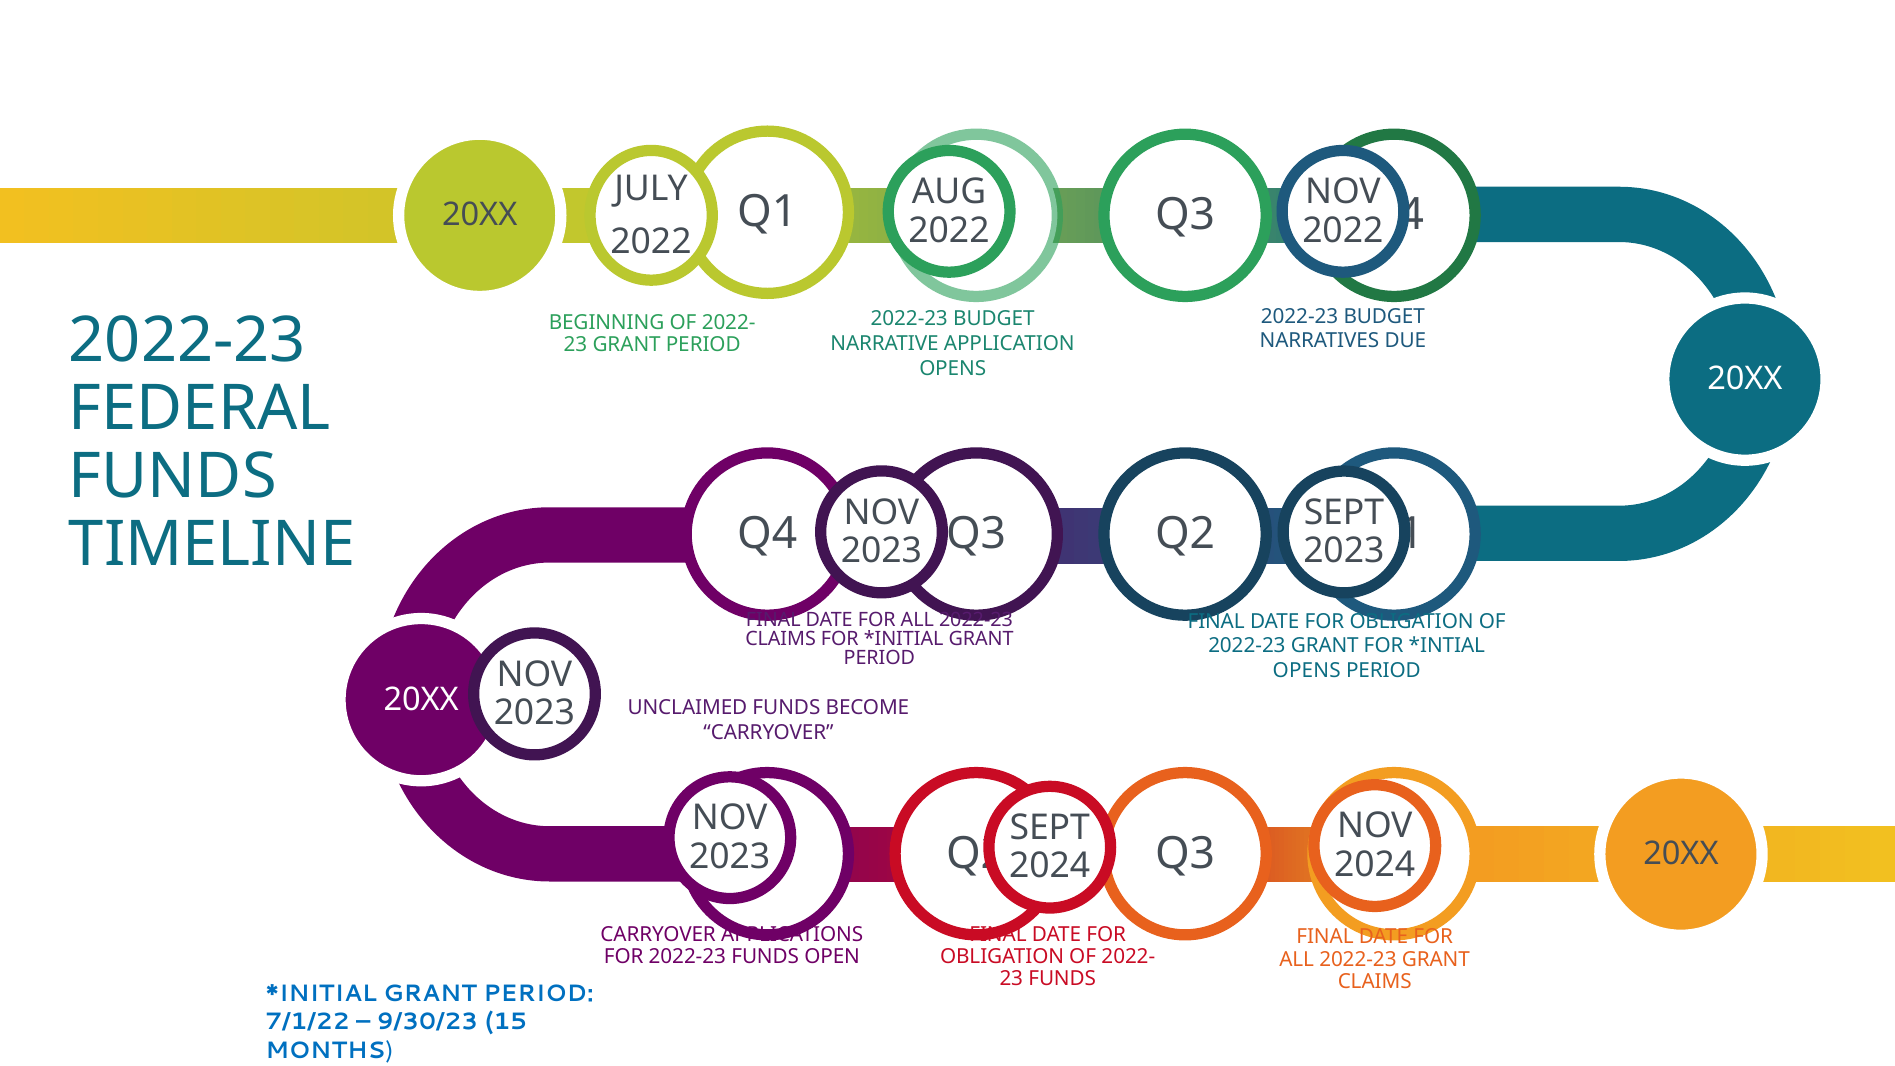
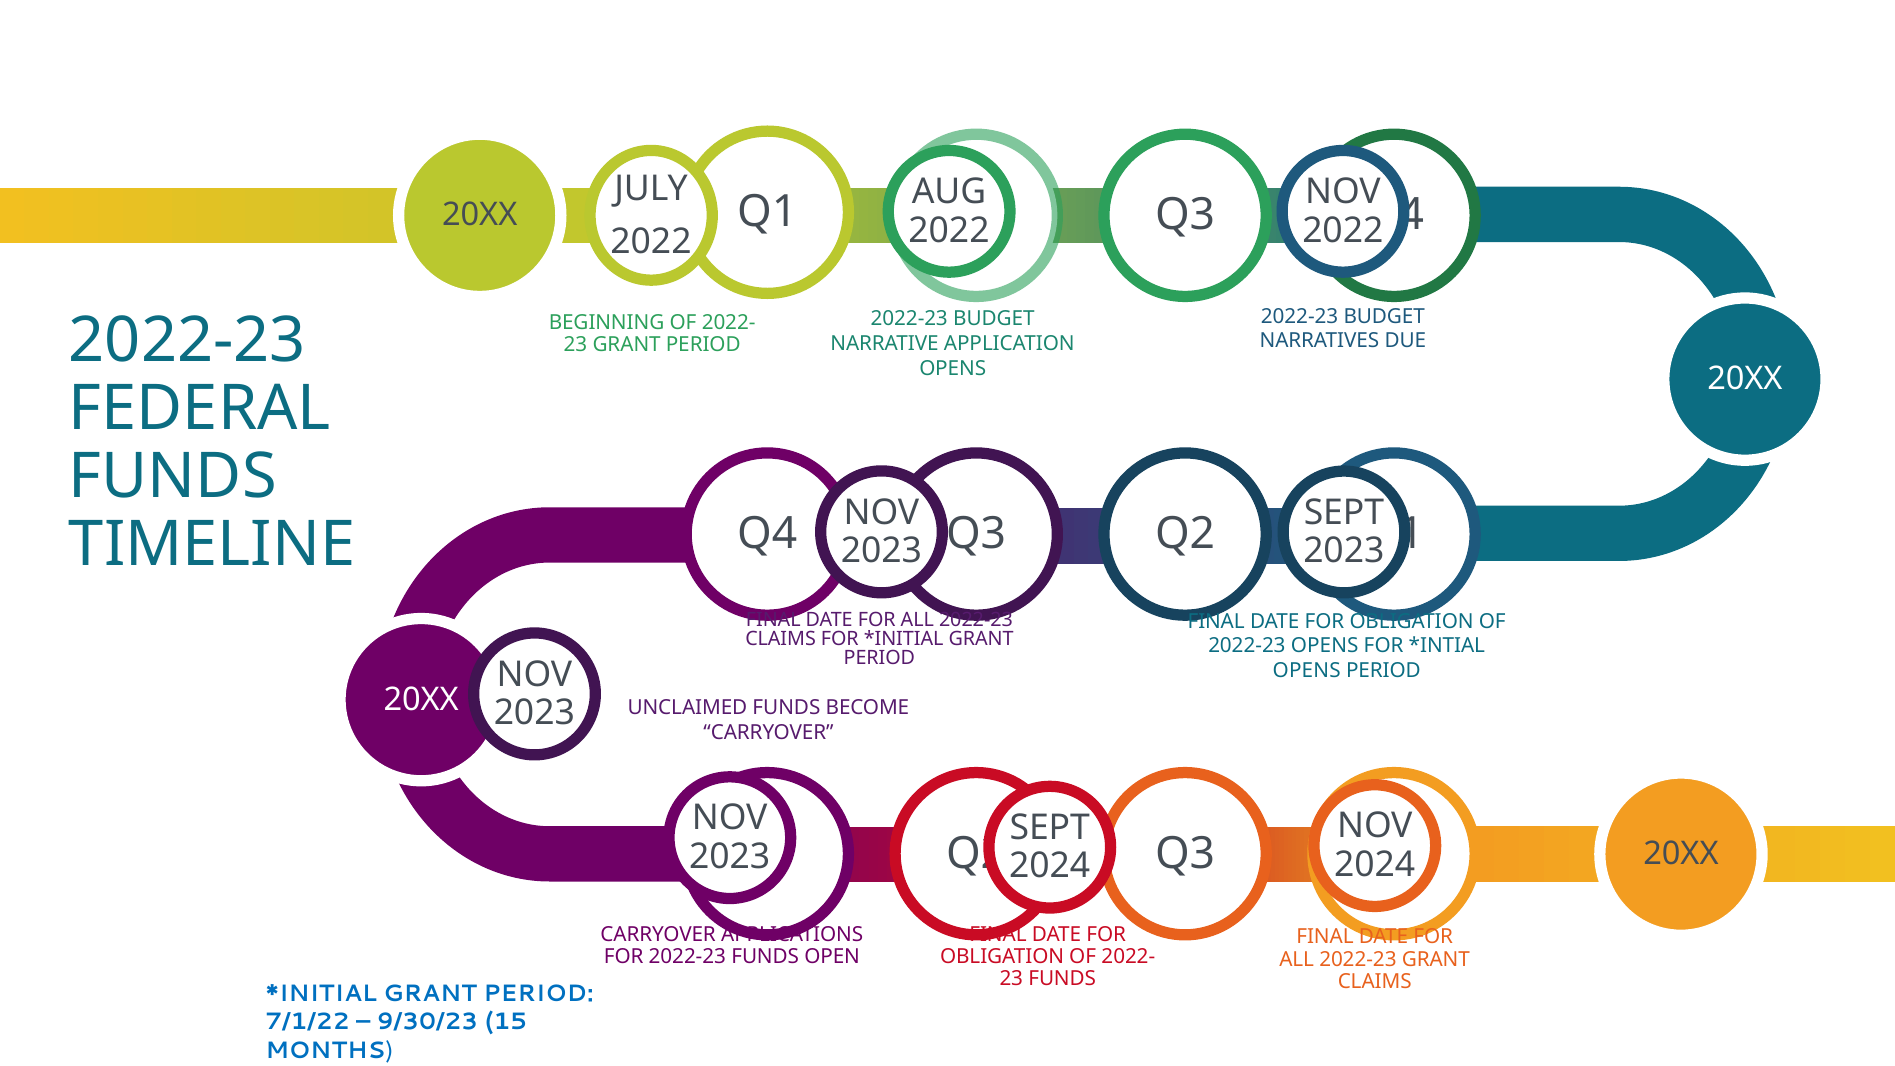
GRANT at (1325, 646): GRANT -> OPENS
